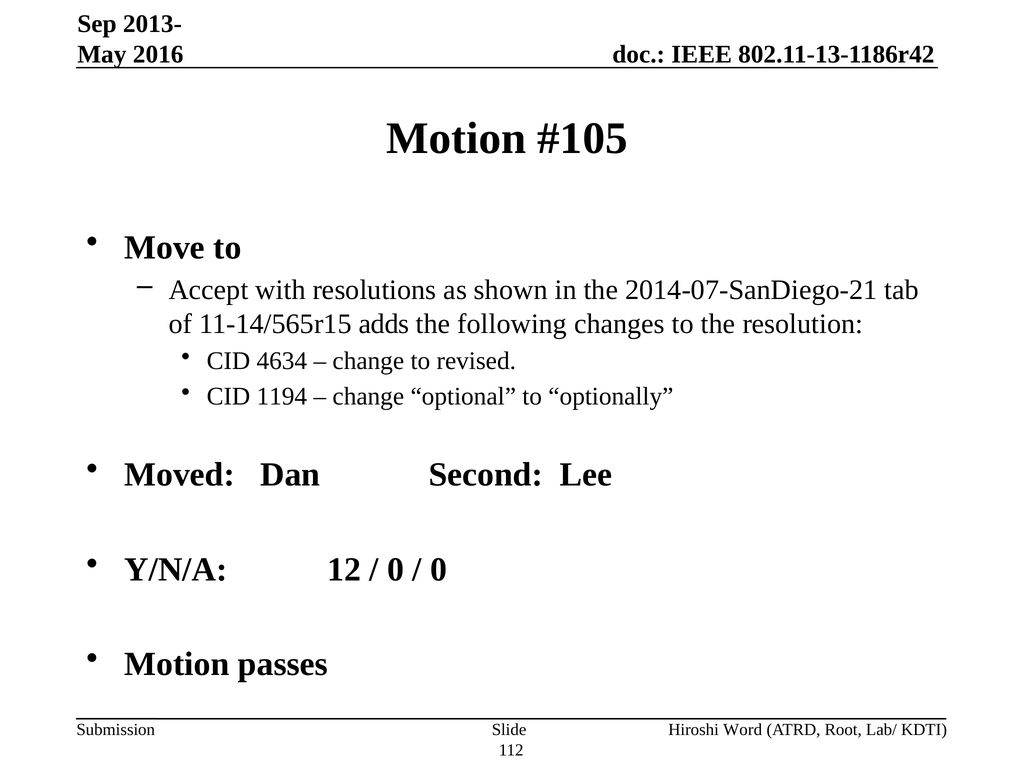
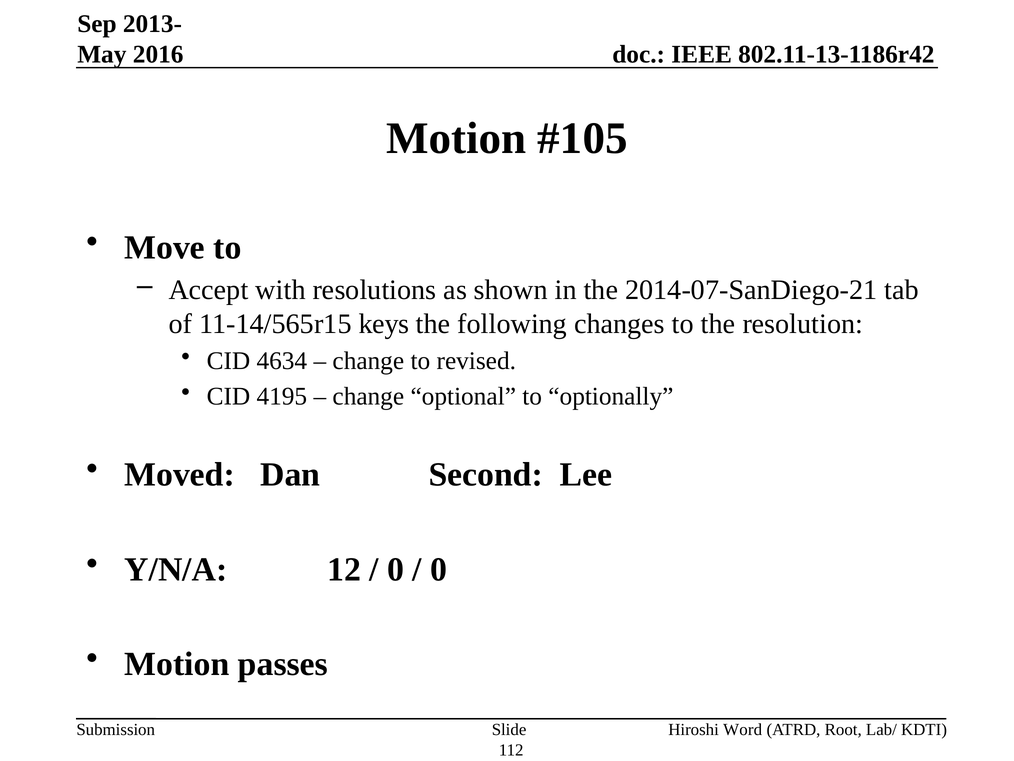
adds: adds -> keys
1194: 1194 -> 4195
